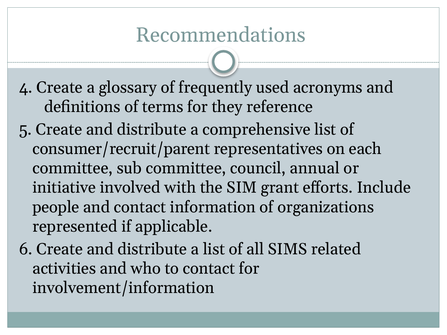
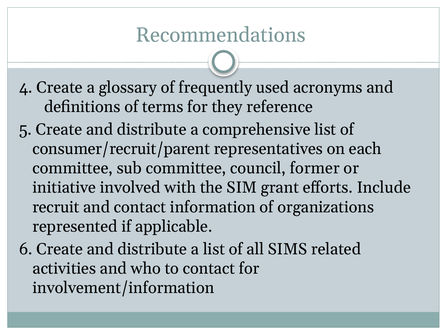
annual: annual -> former
people: people -> recruit
